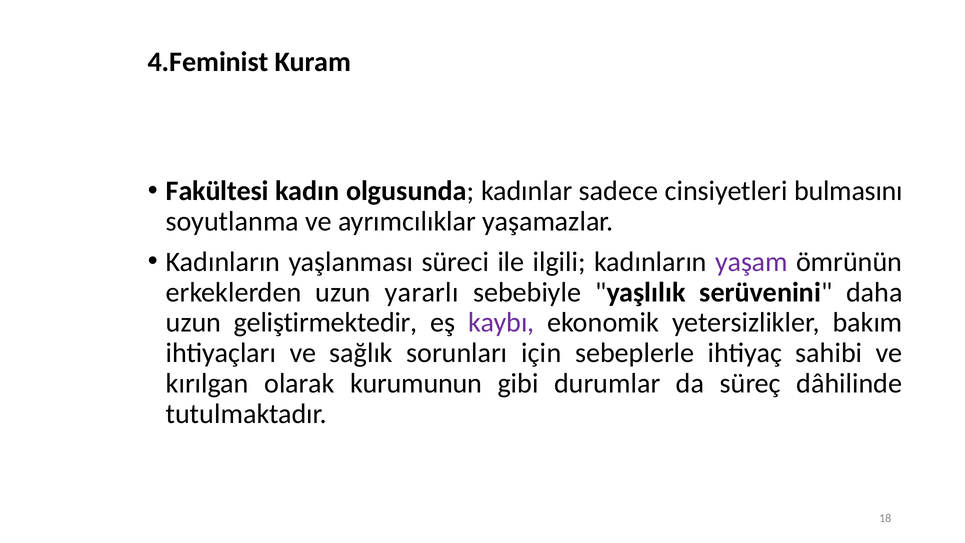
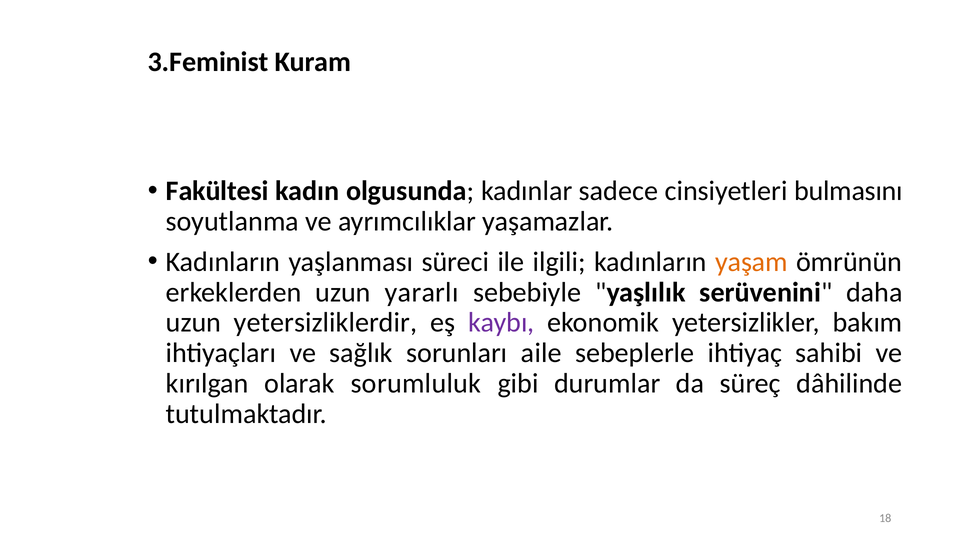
4.Feminist: 4.Feminist -> 3.Feminist
yaşam colour: purple -> orange
geliştirmektedir: geliştirmektedir -> yetersizliklerdir
için: için -> aile
kurumunun: kurumunun -> sorumluluk
